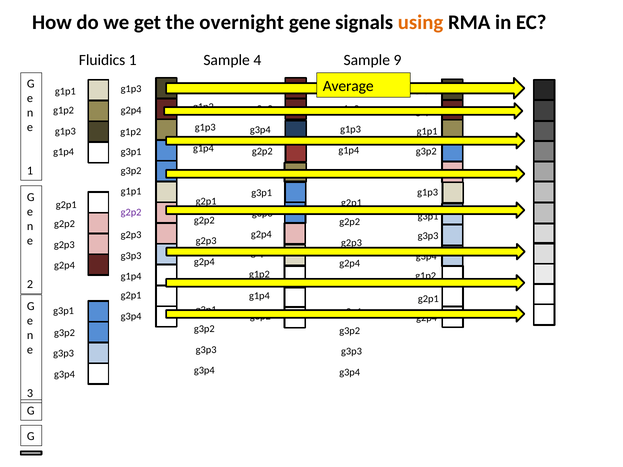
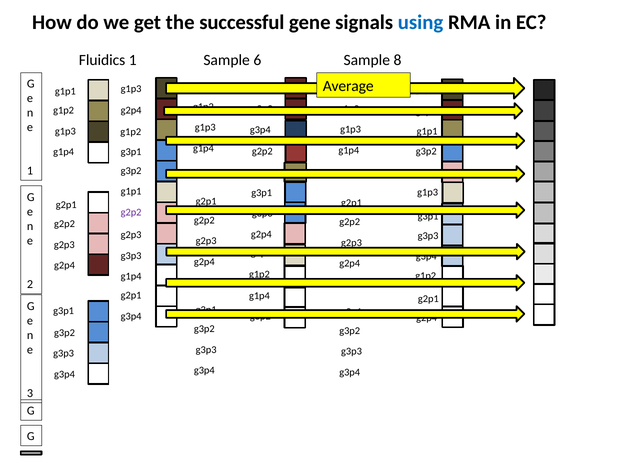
overnight: overnight -> successful
using colour: orange -> blue
4: 4 -> 6
9: 9 -> 8
